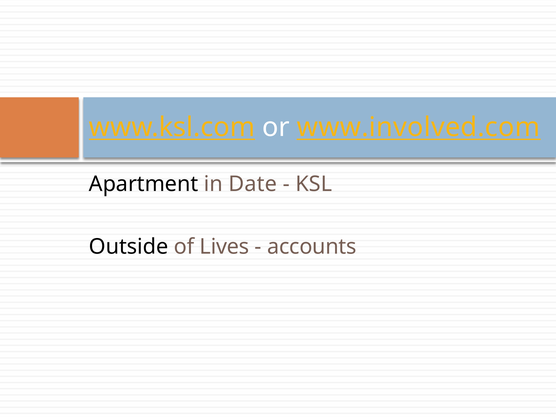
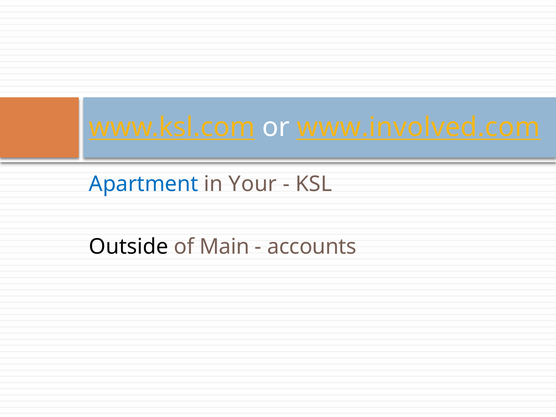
Apartment colour: black -> blue
Date: Date -> Your
Lives: Lives -> Main
